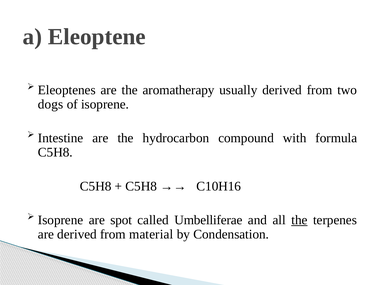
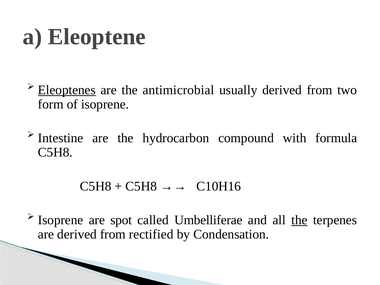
Eleoptenes underline: none -> present
aromatherapy: aromatherapy -> antimicrobial
dogs: dogs -> form
material: material -> rectified
